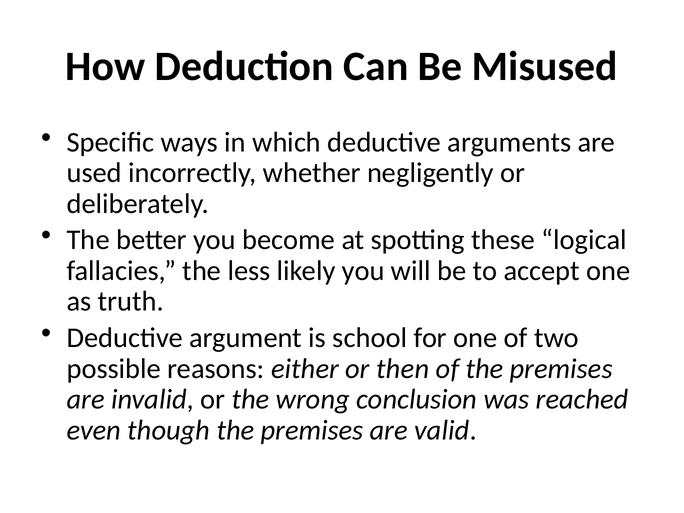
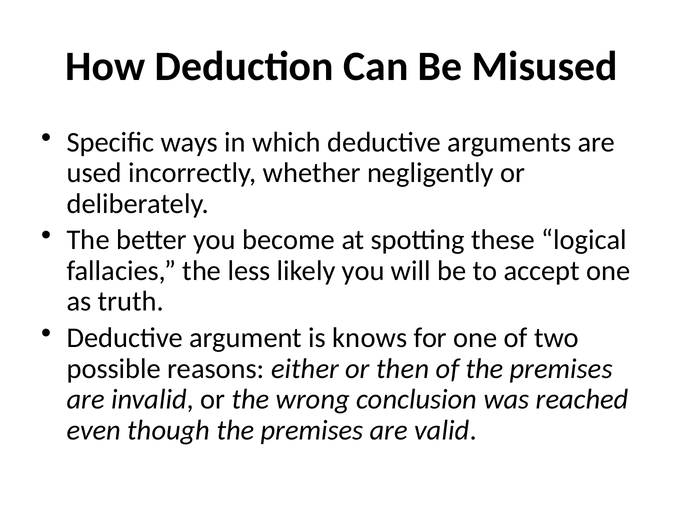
school: school -> knows
